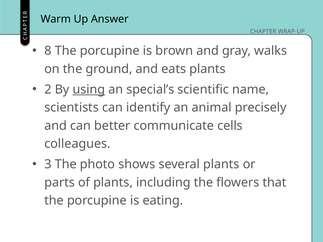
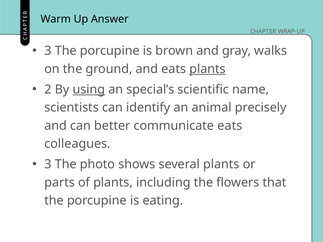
8 at (48, 51): 8 -> 3
plants at (207, 69) underline: none -> present
communicate cells: cells -> eats
